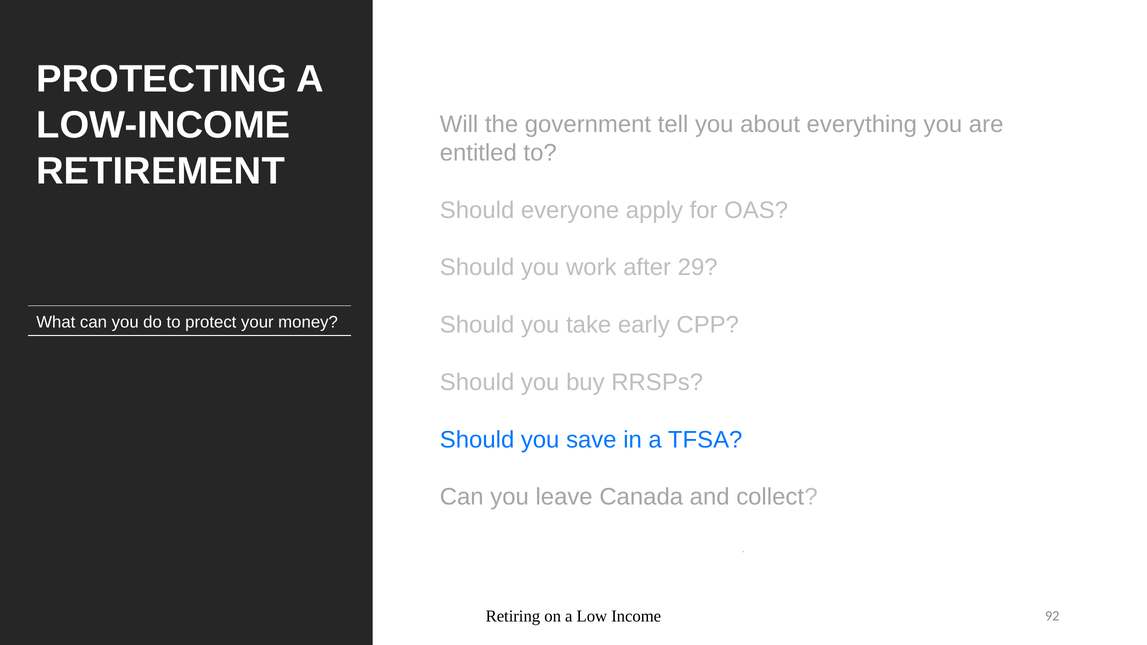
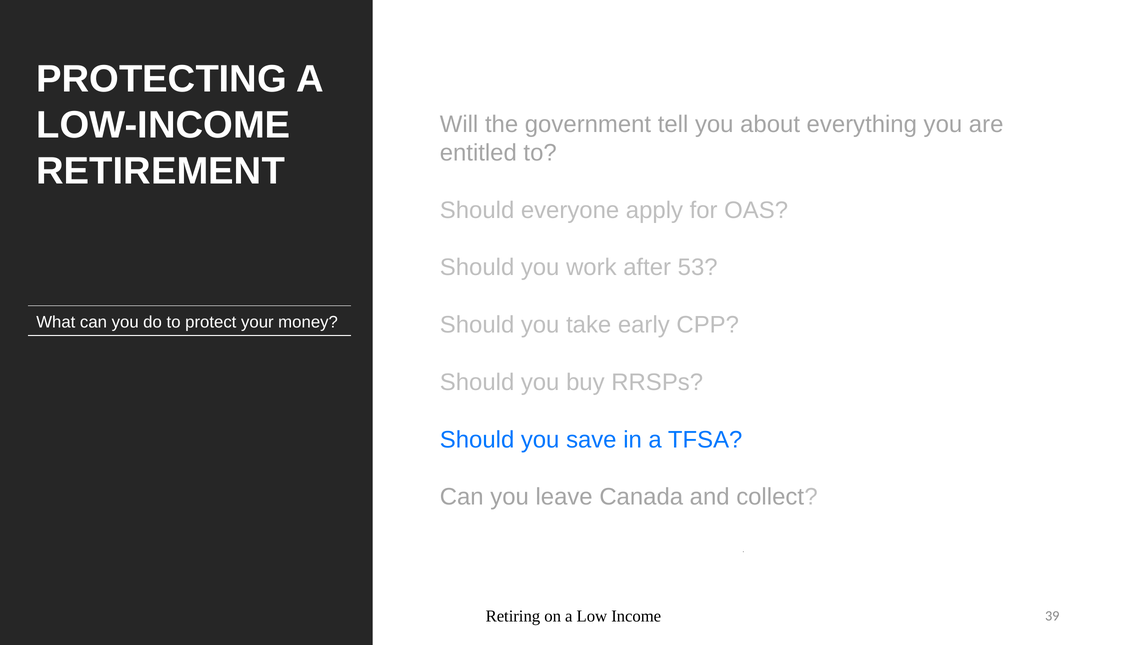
29: 29 -> 53
92: 92 -> 39
